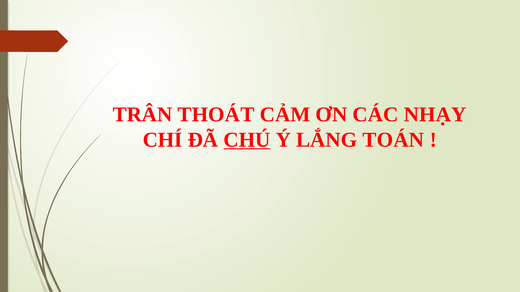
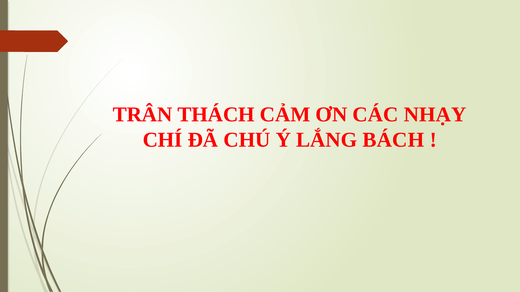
THOÁT: THOÁT -> THÁCH
CHÚ underline: present -> none
TOÁN: TOÁN -> BÁCH
